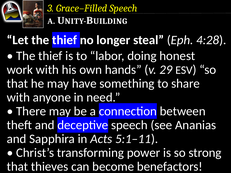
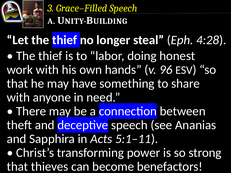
29: 29 -> 96
